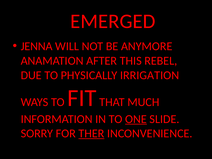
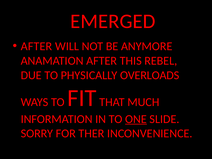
JENNA at (37, 46): JENNA -> AFTER
IRRIGATION: IRRIGATION -> OVERLOADS
THER underline: present -> none
